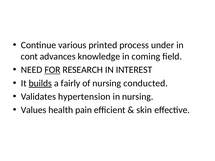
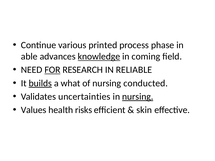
under: under -> phase
cont: cont -> able
knowledge underline: none -> present
INTEREST: INTEREST -> RELIABLE
fairly: fairly -> what
hypertension: hypertension -> uncertainties
nursing at (138, 97) underline: none -> present
pain: pain -> risks
